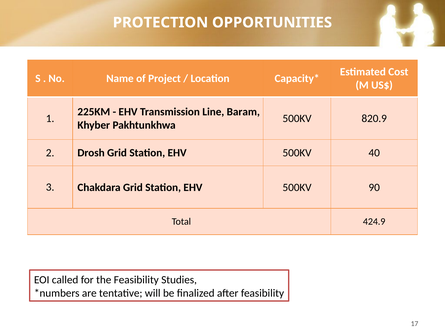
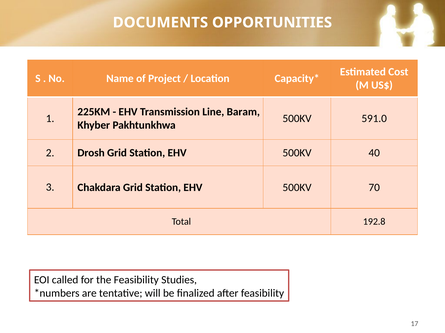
PROTECTION: PROTECTION -> DOCUMENTS
820.9: 820.9 -> 591.0
90: 90 -> 70
424.9: 424.9 -> 192.8
